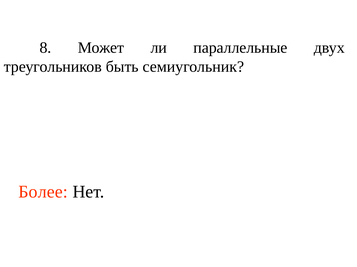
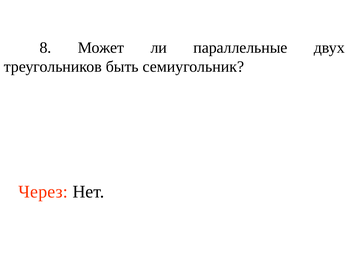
Более: Более -> Через
